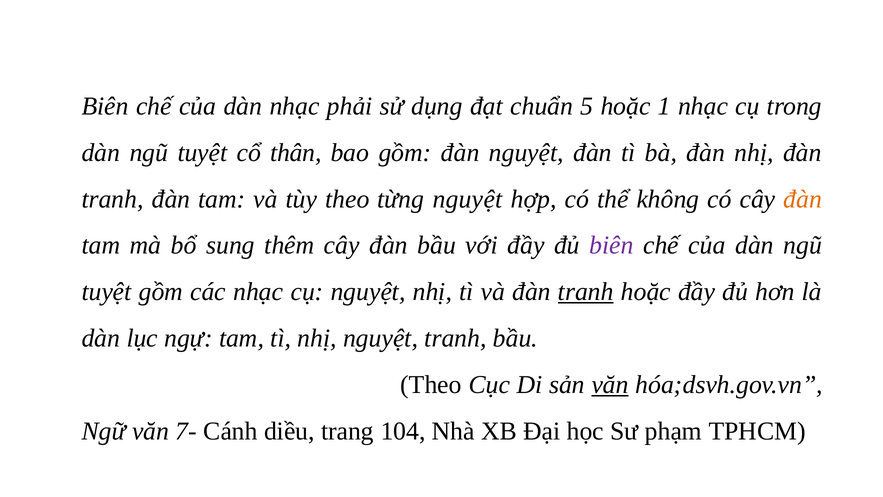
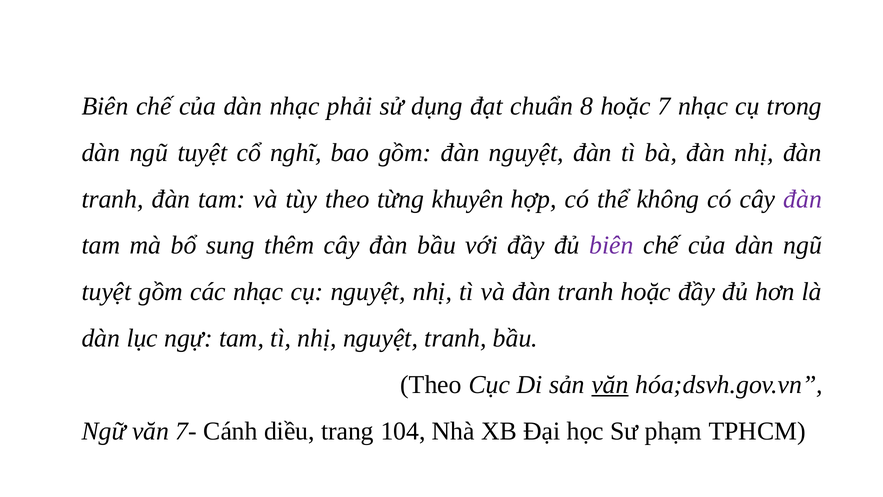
5: 5 -> 8
1: 1 -> 7
thân: thân -> nghĩ
từng nguyệt: nguyệt -> khuyên
đàn at (803, 199) colour: orange -> purple
tranh at (586, 292) underline: present -> none
